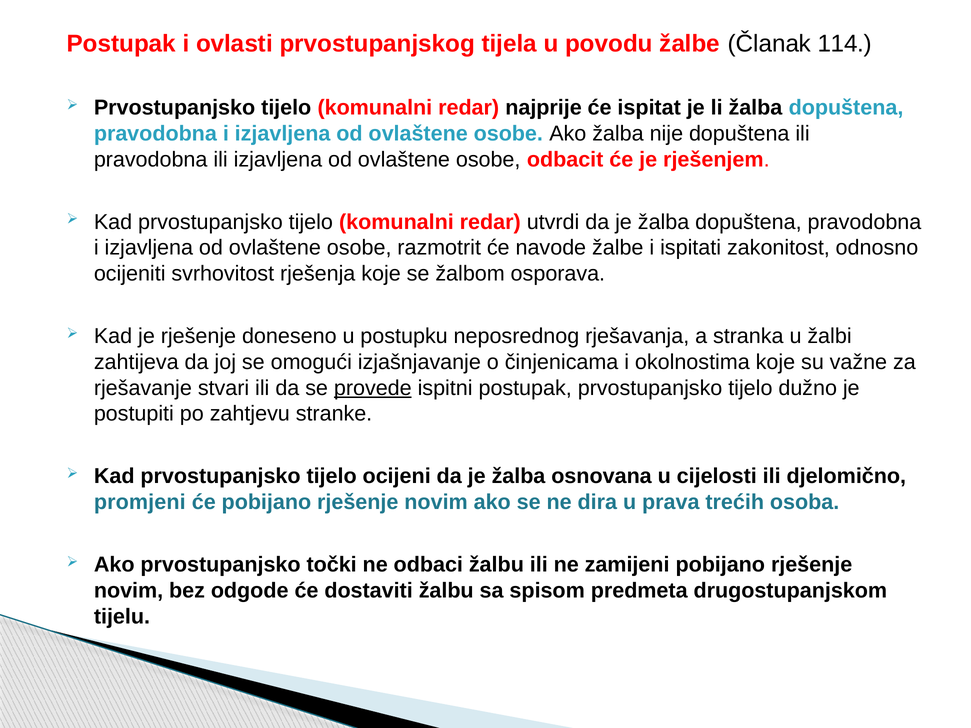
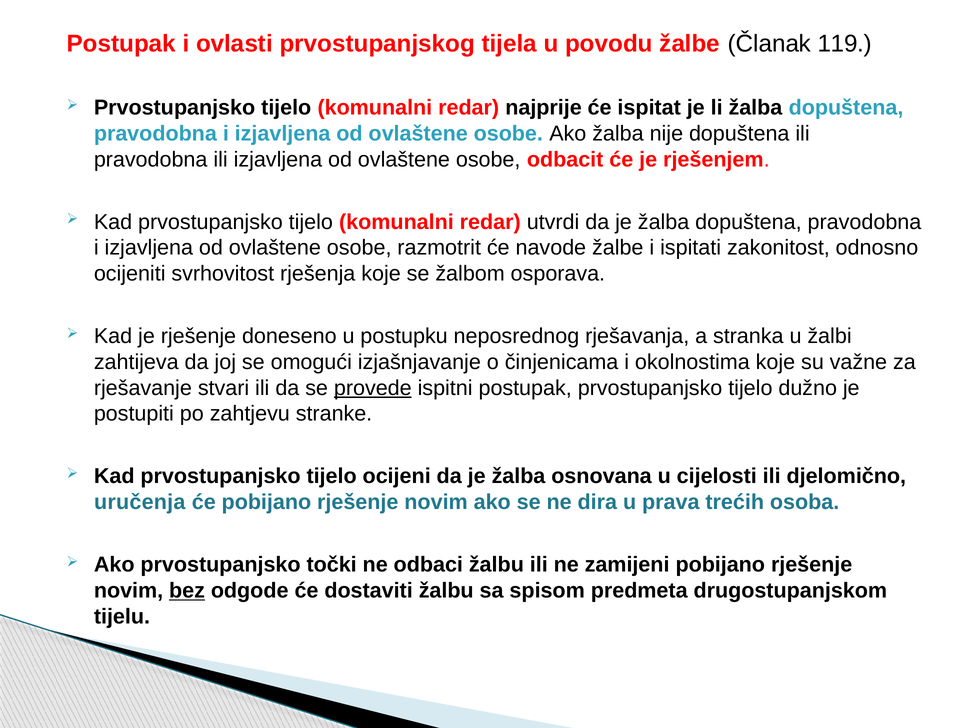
114: 114 -> 119
promjeni: promjeni -> uručenja
bez underline: none -> present
